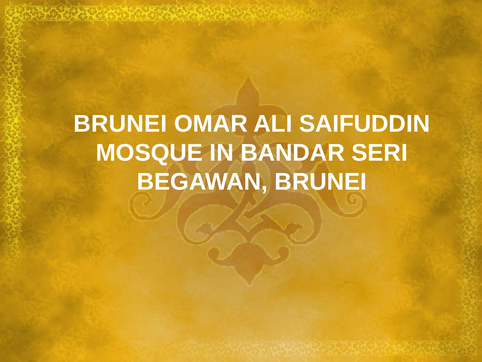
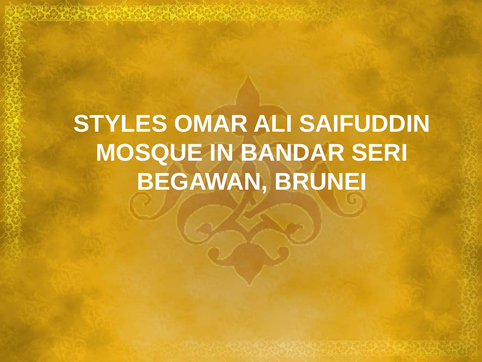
BRUNEI at (120, 124): BRUNEI -> STYLES
